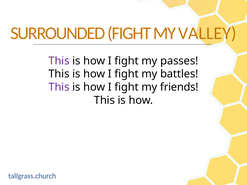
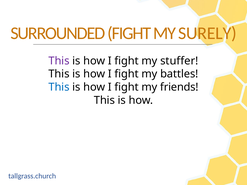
VALLEY: VALLEY -> SURELY
passes: passes -> stuffer
This at (59, 87) colour: purple -> blue
